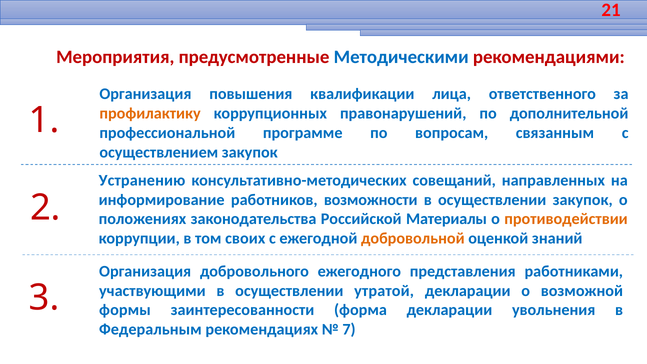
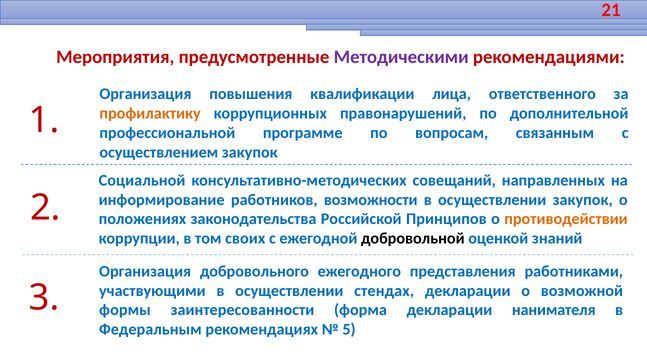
Методическими colour: blue -> purple
Устранению: Устранению -> Социальной
Материалы: Материалы -> Принципов
добровольной colour: orange -> black
утратой: утратой -> стендах
увольнения: увольнения -> нанимателя
7: 7 -> 5
